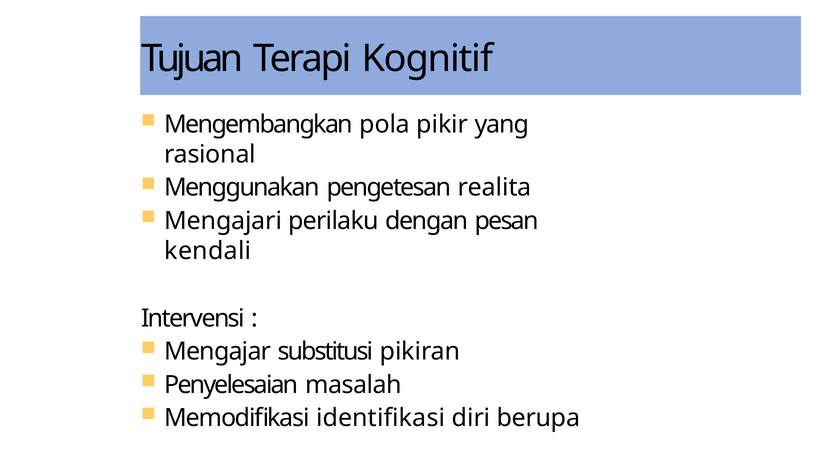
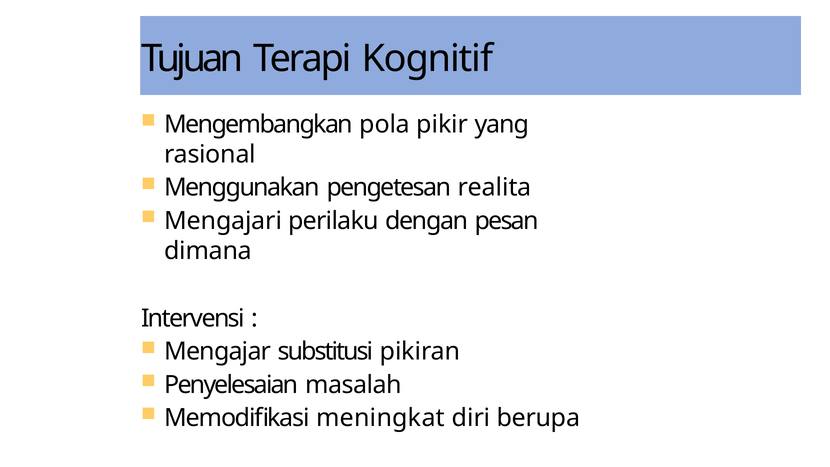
kendali: kendali -> dimana
identifikasi: identifikasi -> meningkat
